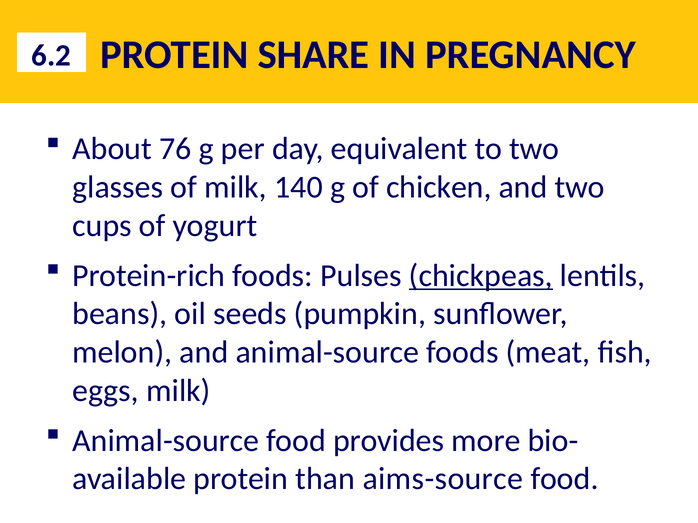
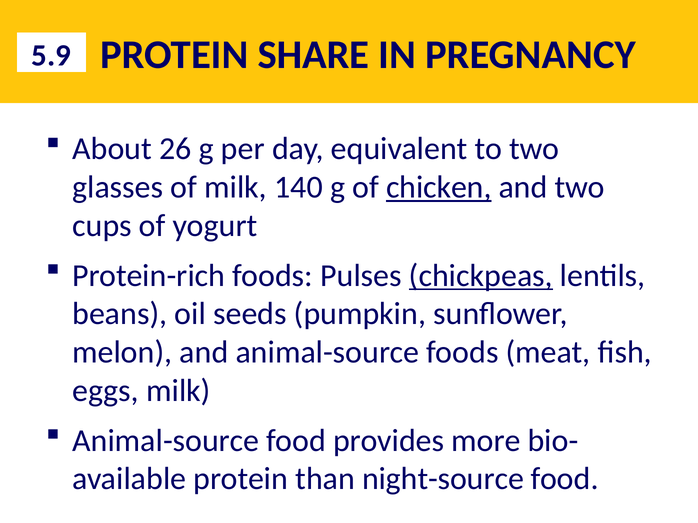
6.2: 6.2 -> 5.9
76: 76 -> 26
chicken underline: none -> present
aims-source: aims-source -> night-source
